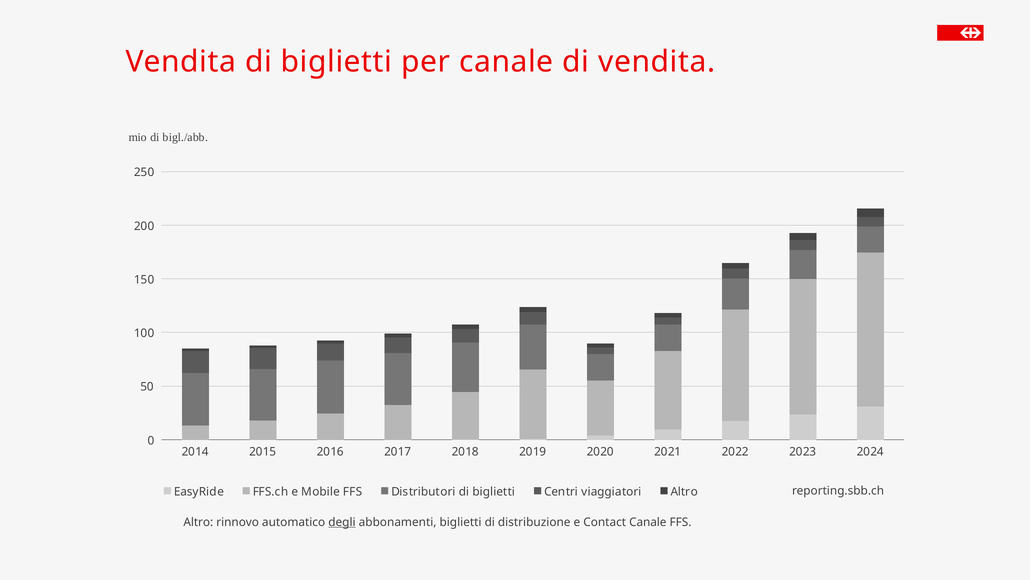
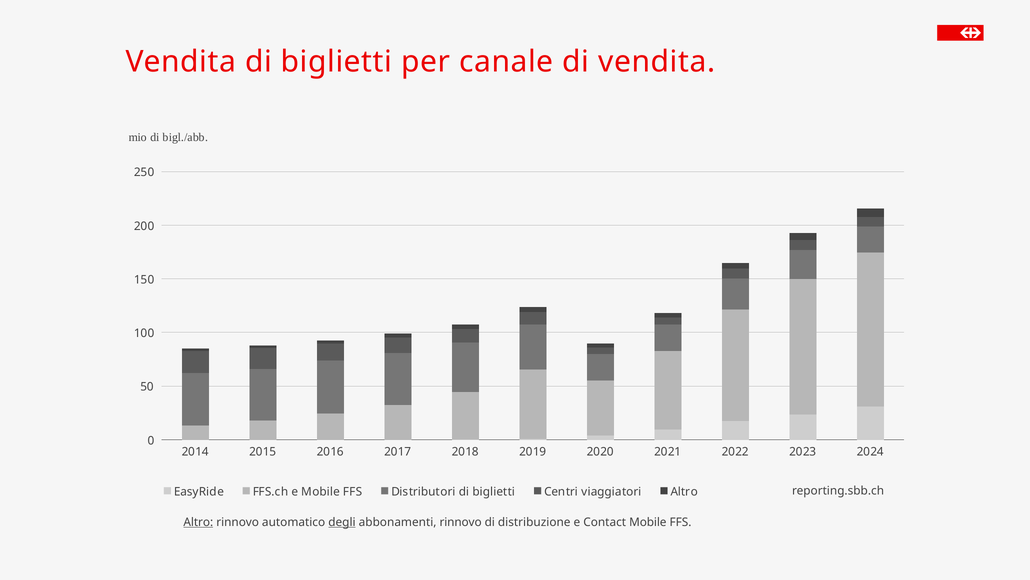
Altro at (198, 522) underline: none -> present
abbonamenti biglietti: biglietti -> rinnovo
Contact Canale: Canale -> Mobile
